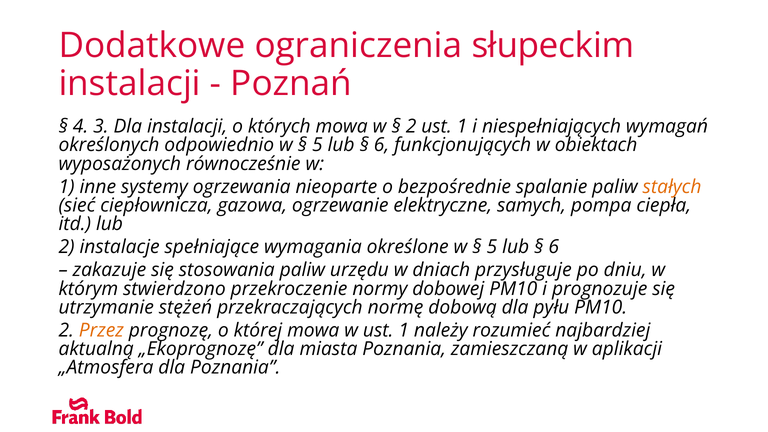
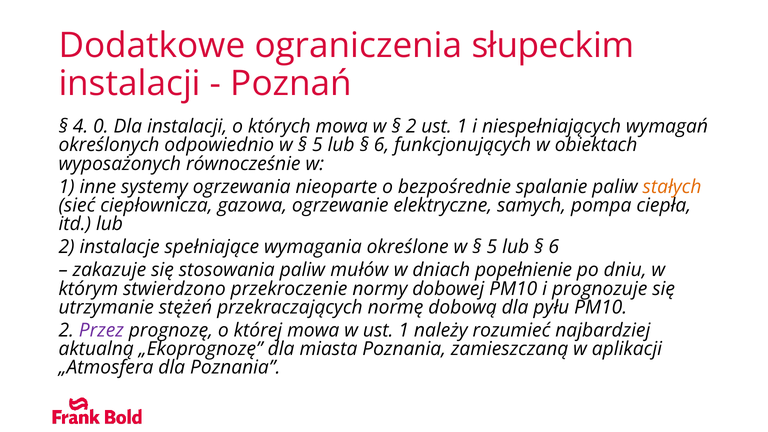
3: 3 -> 0
urzędu: urzędu -> mułów
przysługuje: przysługuje -> popełnienie
Przez colour: orange -> purple
